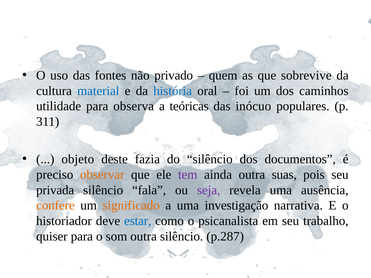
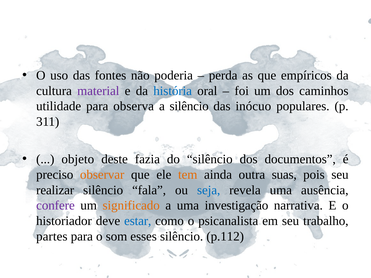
privado: privado -> poderia
quem: quem -> perda
sobrevive: sobrevive -> empíricos
material colour: blue -> purple
a teóricas: teóricas -> silêncio
tem colour: purple -> orange
privada: privada -> realizar
seja colour: purple -> blue
confere colour: orange -> purple
quiser: quiser -> partes
som outra: outra -> esses
p.287: p.287 -> p.112
